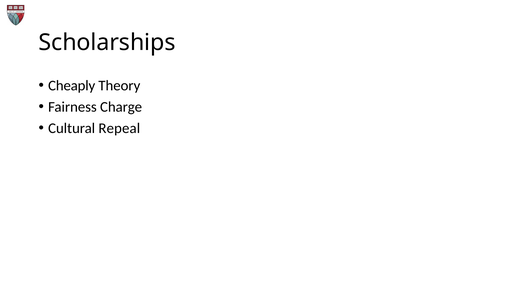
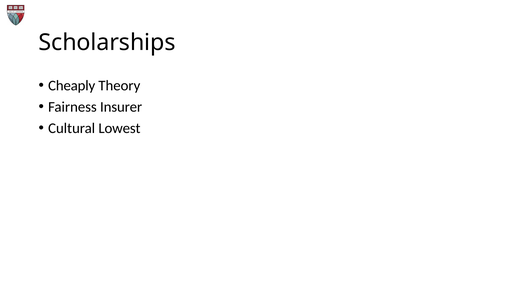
Charge: Charge -> Insurer
Repeal: Repeal -> Lowest
